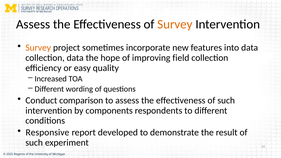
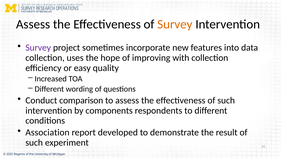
Survey at (38, 48) colour: orange -> purple
collection data: data -> uses
field: field -> with
Responsive: Responsive -> Association
